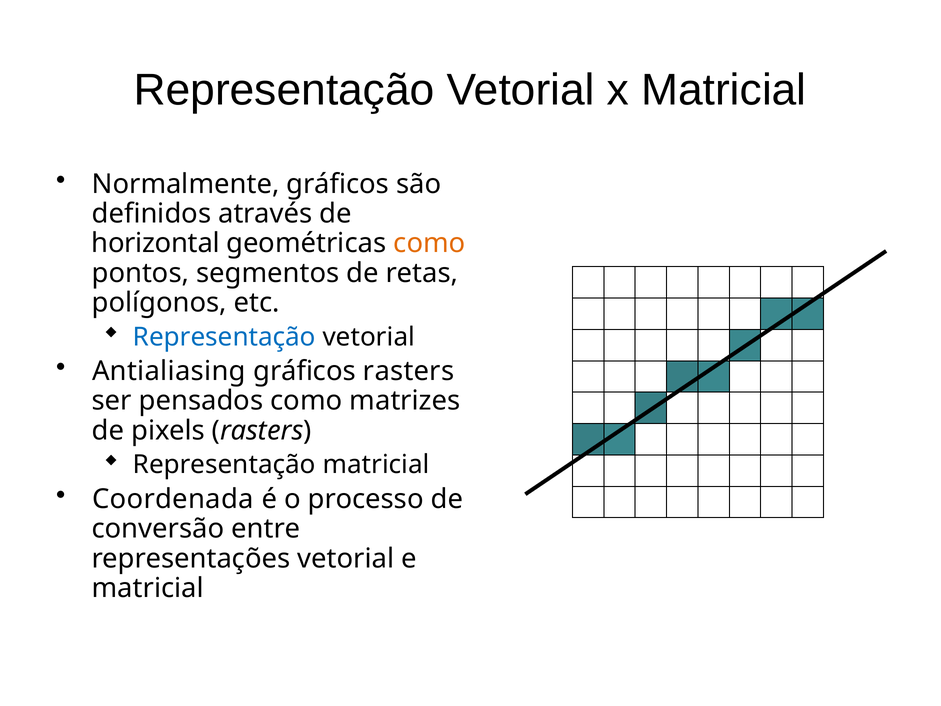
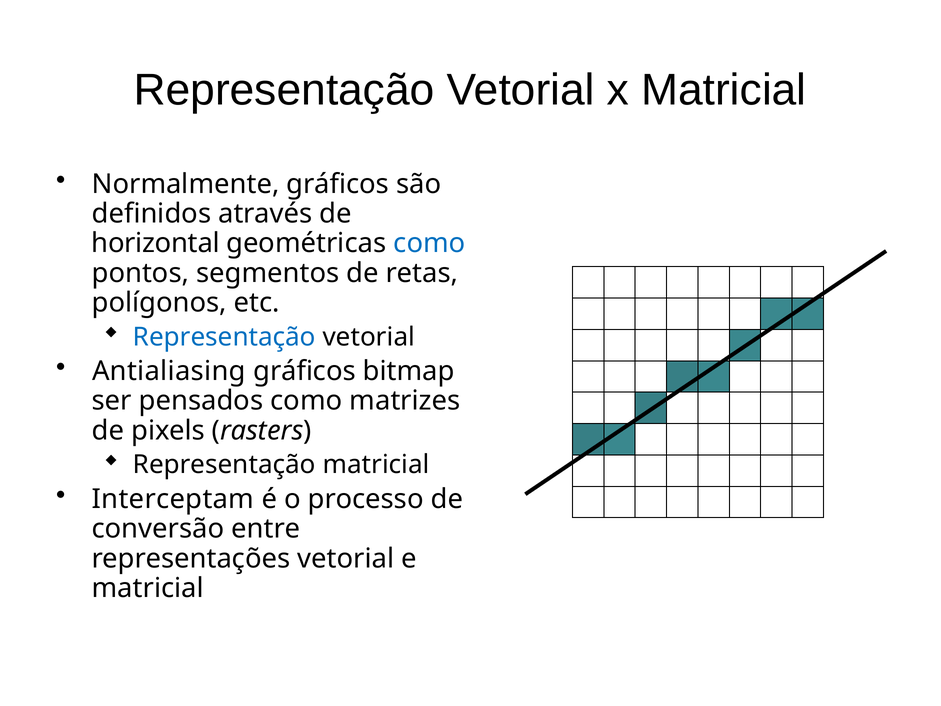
como at (429, 243) colour: orange -> blue
gráficos rasters: rasters -> bitmap
Coordenada: Coordenada -> Interceptam
